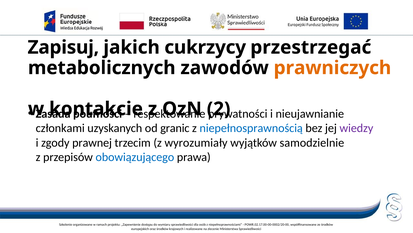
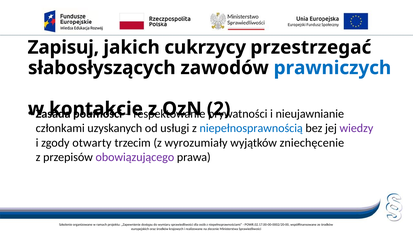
metabolicznych: metabolicznych -> słabosłyszących
prawniczych colour: orange -> blue
granic: granic -> usługi
prawnej: prawnej -> otwarty
samodzielnie: samodzielnie -> zniechęcenie
obowiązującego colour: blue -> purple
